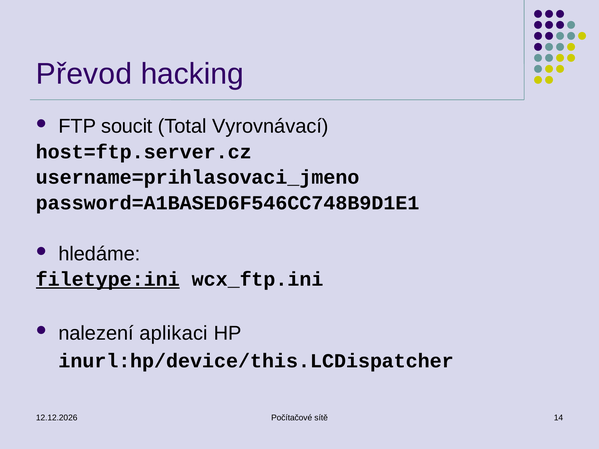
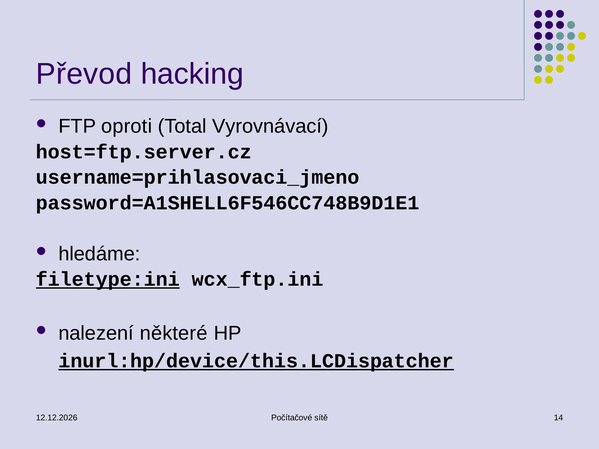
soucit: soucit -> oproti
password=A1BASED6F546CC748B9D1E1: password=A1BASED6F546CC748B9D1E1 -> password=A1SHELL6F546CC748B9D1E1
aplikaci: aplikaci -> některé
inurl:hp/device/this.LCDispatcher underline: none -> present
